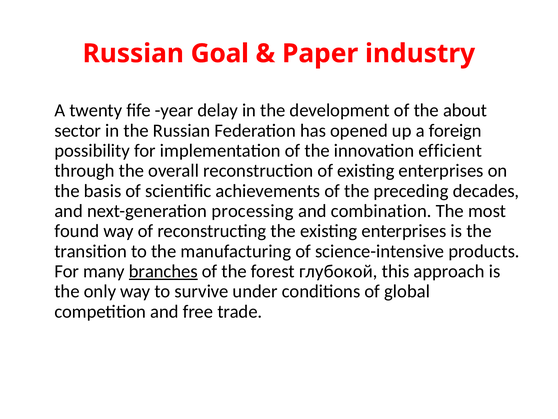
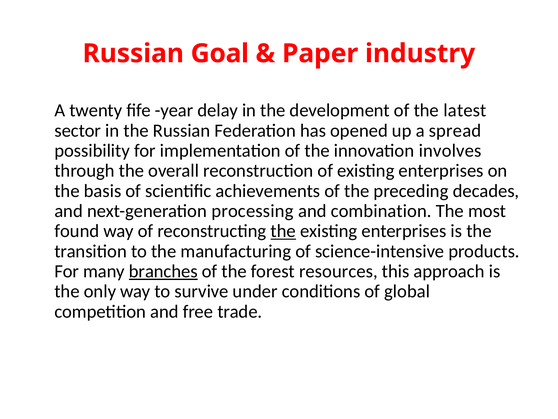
about: about -> latest
foreign: foreign -> spread
efficient: efficient -> involves
the at (283, 231) underline: none -> present
глубокой: глубокой -> resources
